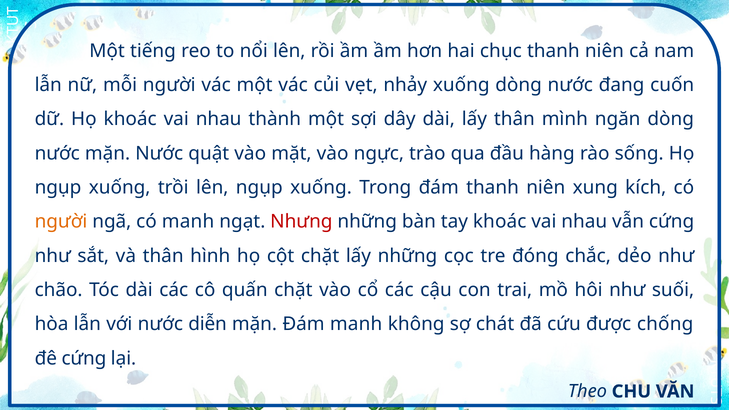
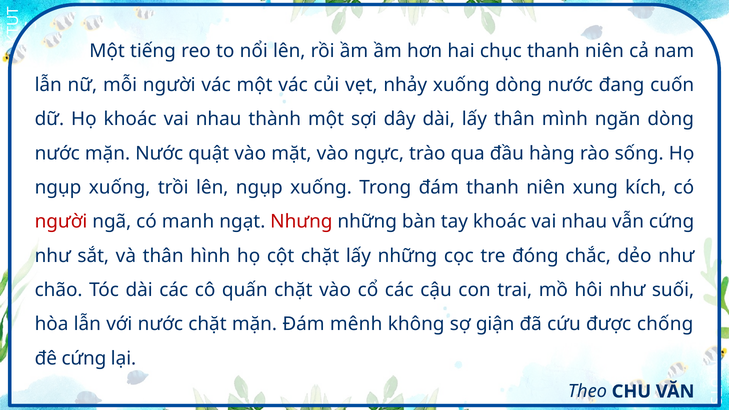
người at (61, 222) colour: orange -> red
nước diễn: diễn -> chặt
Đám manh: manh -> mênh
chát: chát -> giận
